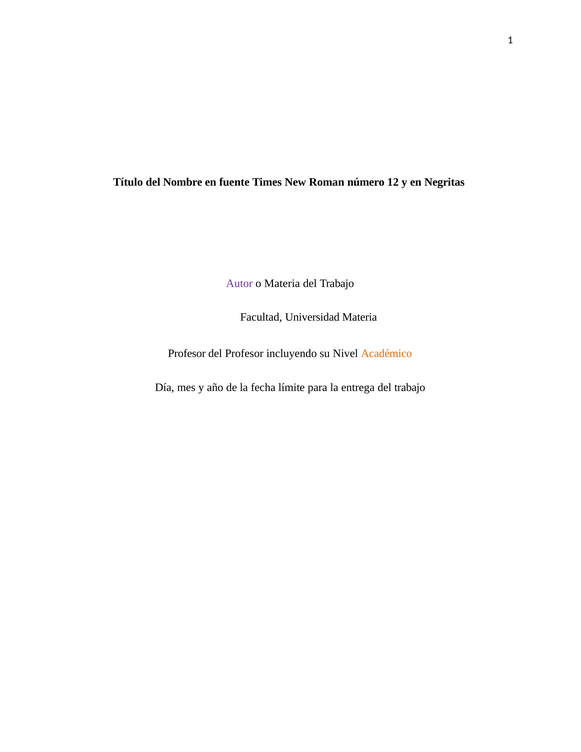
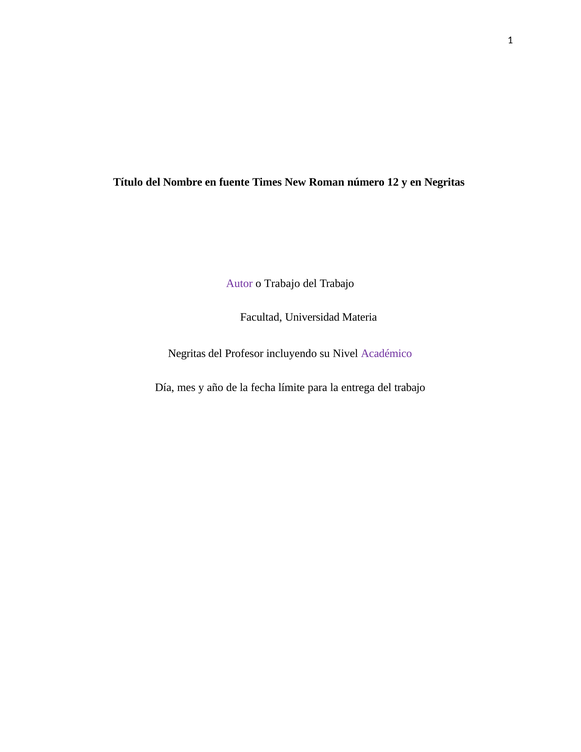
o Materia: Materia -> Trabajo
Profesor at (187, 353): Profesor -> Negritas
Académico colour: orange -> purple
